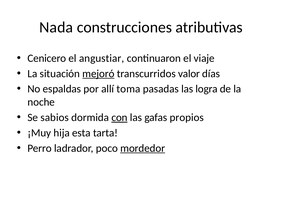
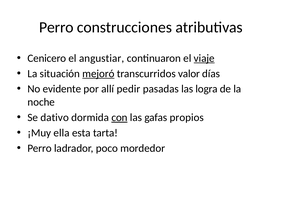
Nada at (56, 27): Nada -> Perro
viaje underline: none -> present
espaldas: espaldas -> evidente
toma: toma -> pedir
sabios: sabios -> dativo
hija: hija -> ella
mordedor underline: present -> none
